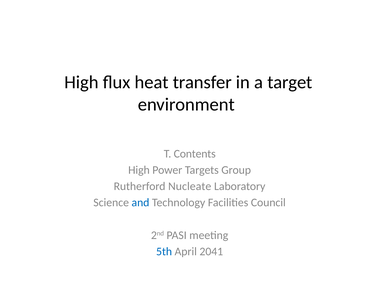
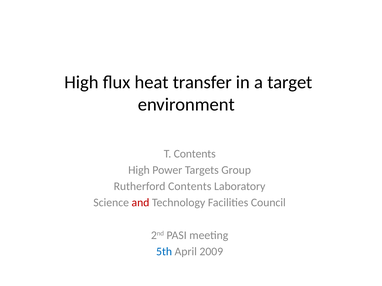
Rutherford Nucleate: Nucleate -> Contents
and colour: blue -> red
2041: 2041 -> 2009
